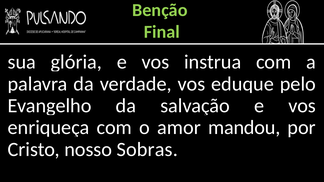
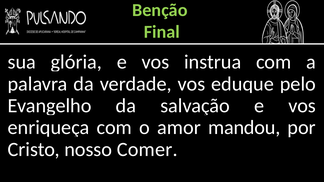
Sobras: Sobras -> Comer
